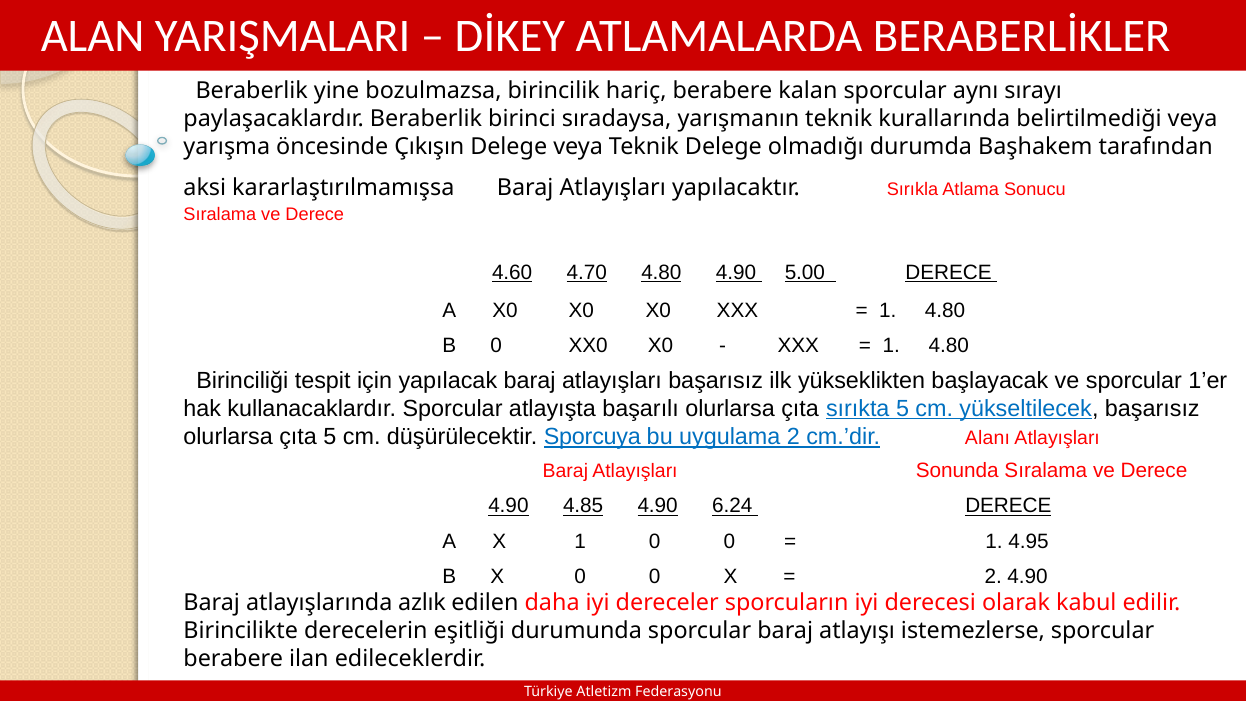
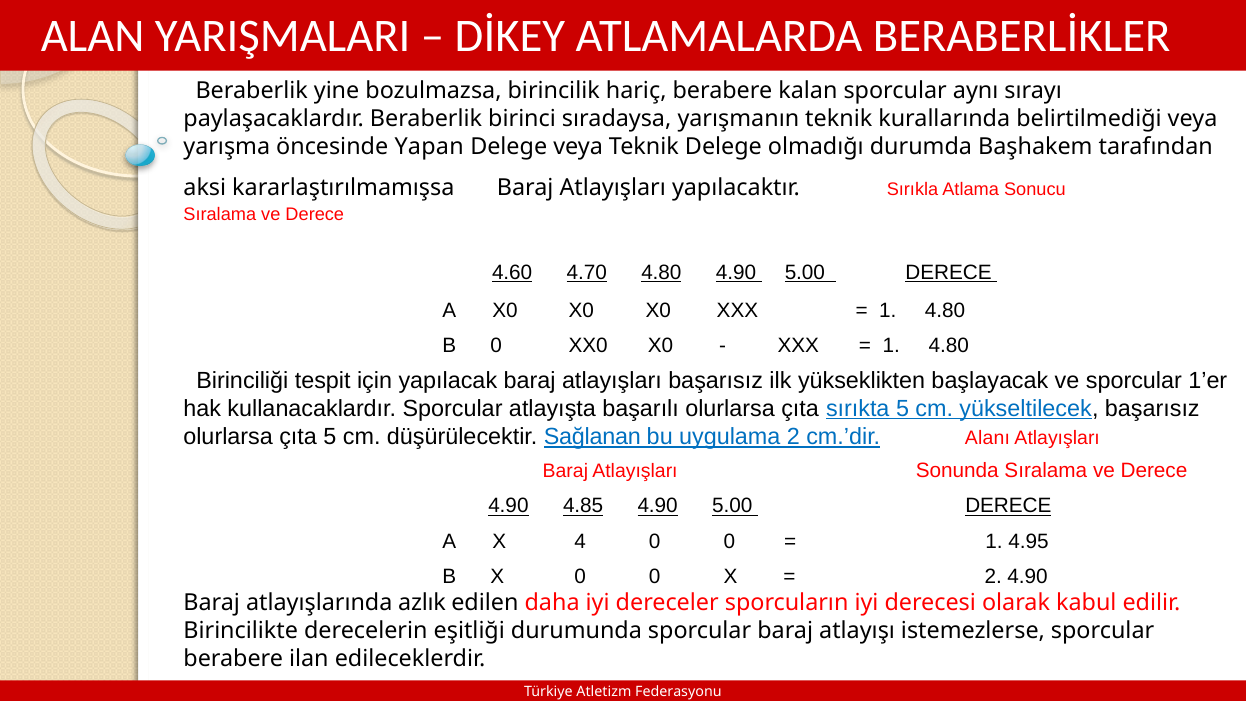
Çıkışın: Çıkışın -> Yapan
Sporcuya: Sporcuya -> Sağlanan
4.85 4.90 6.24: 6.24 -> 5.00
X 1: 1 -> 4
